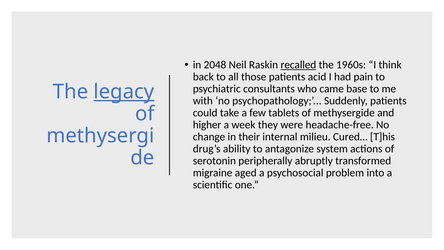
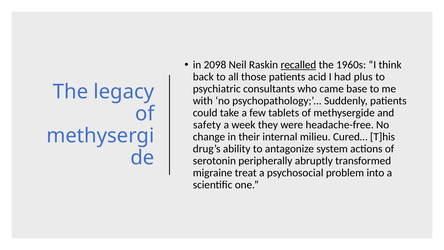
2048: 2048 -> 2098
pain: pain -> plus
legacy underline: present -> none
higher: higher -> safety
aged: aged -> treat
